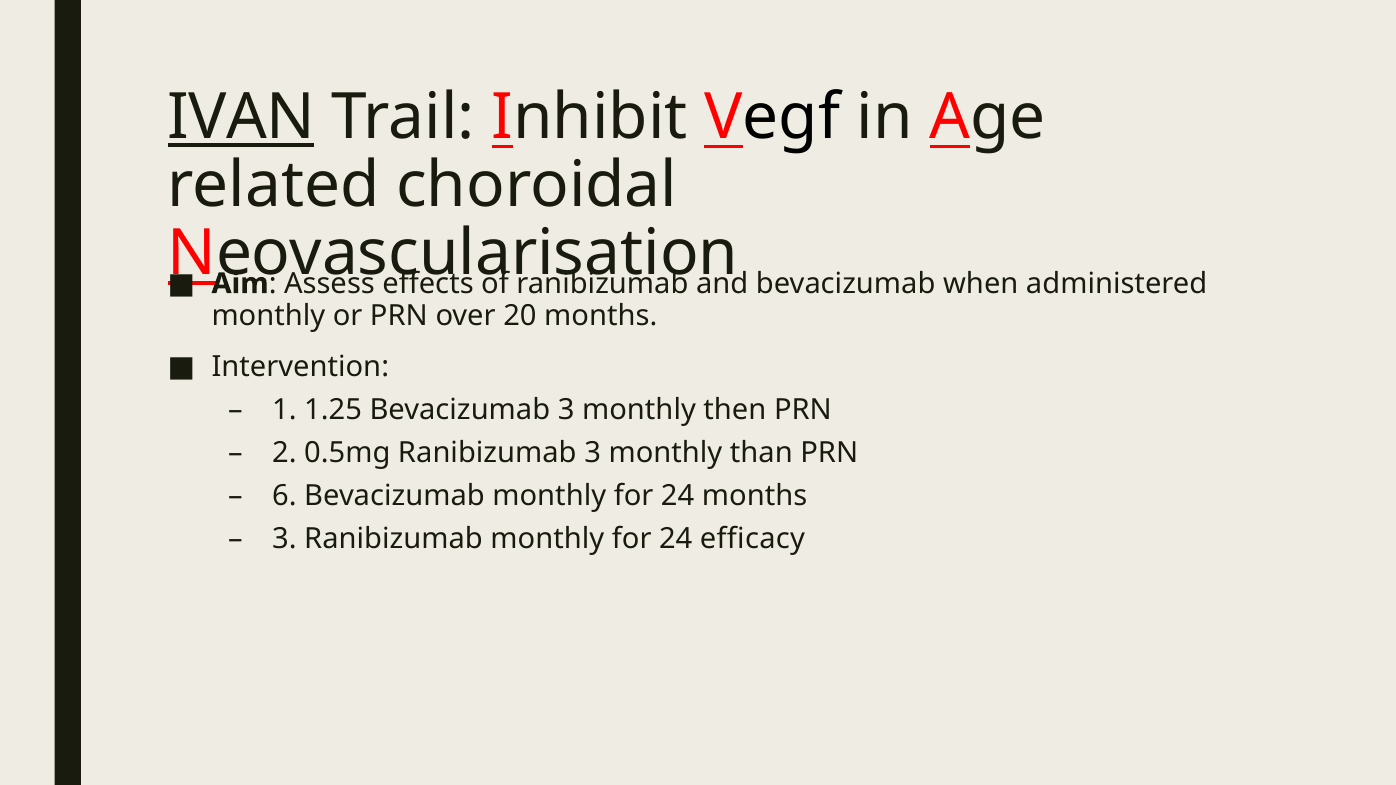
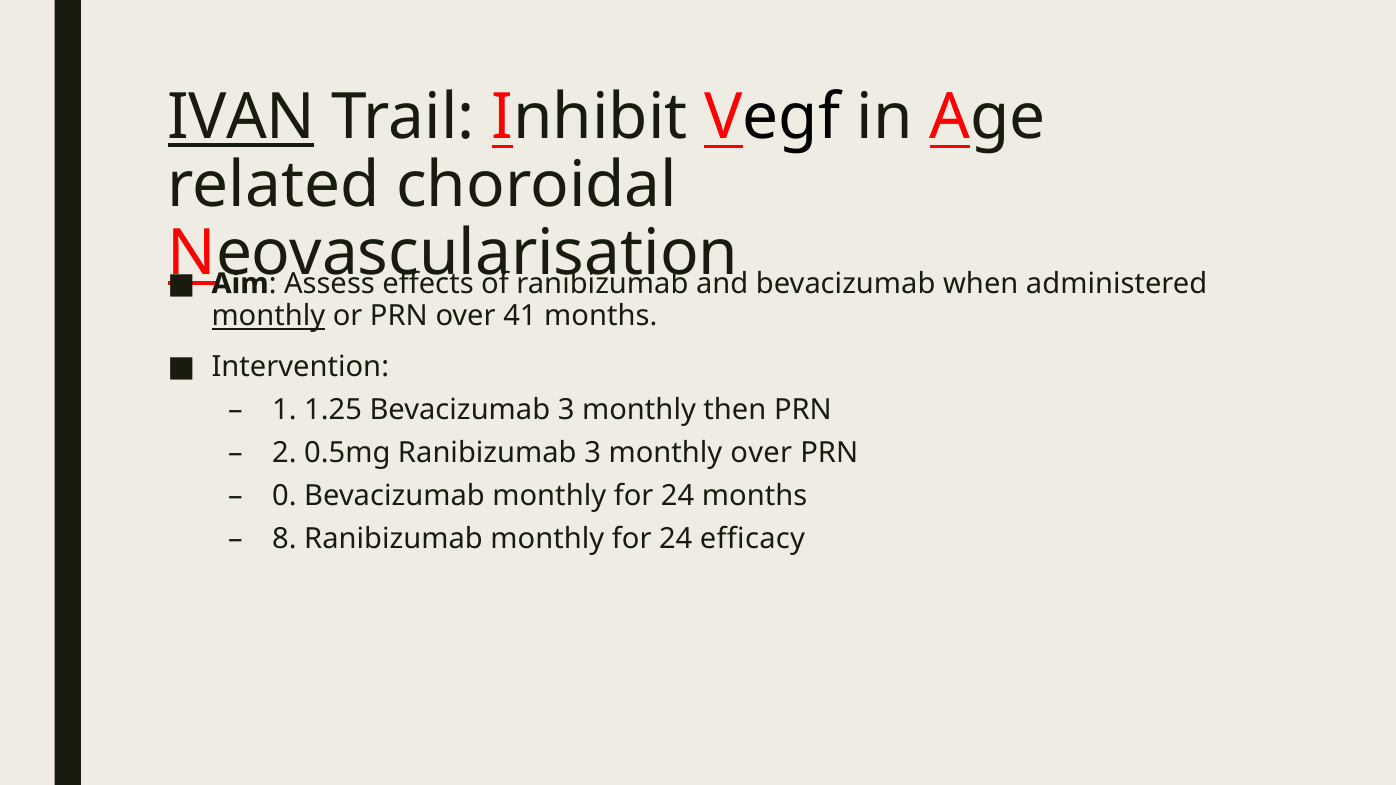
monthly at (268, 316) underline: none -> present
20: 20 -> 41
monthly than: than -> over
6: 6 -> 0
3 at (284, 539): 3 -> 8
